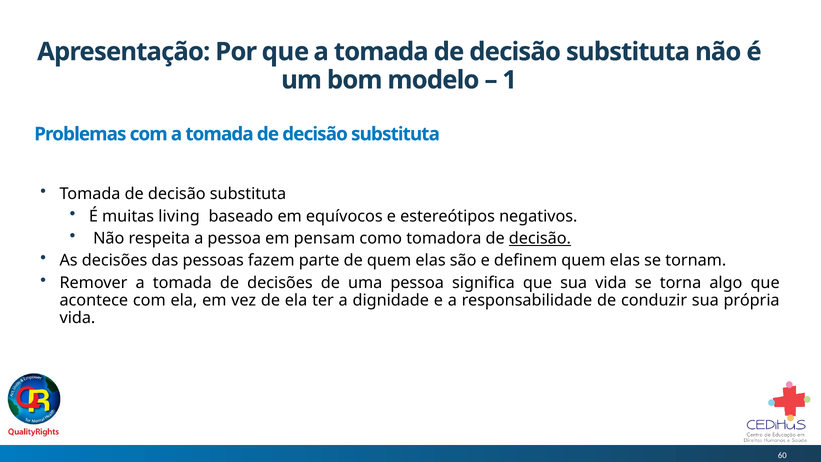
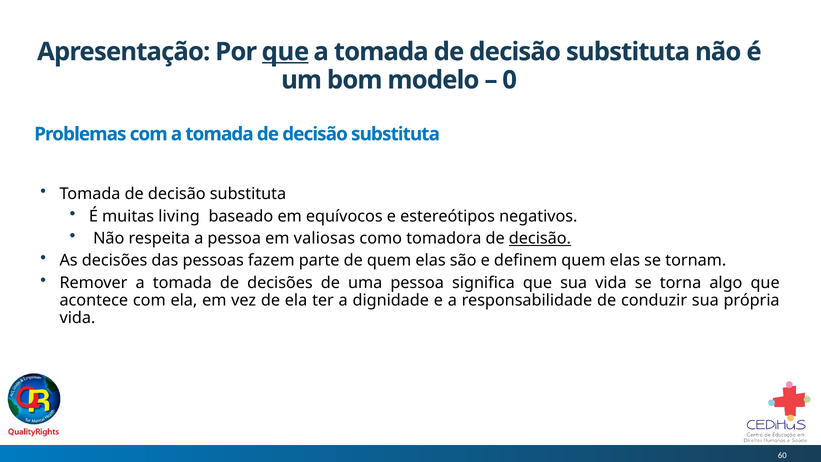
que at (285, 52) underline: none -> present
1: 1 -> 0
pensam: pensam -> valiosas
